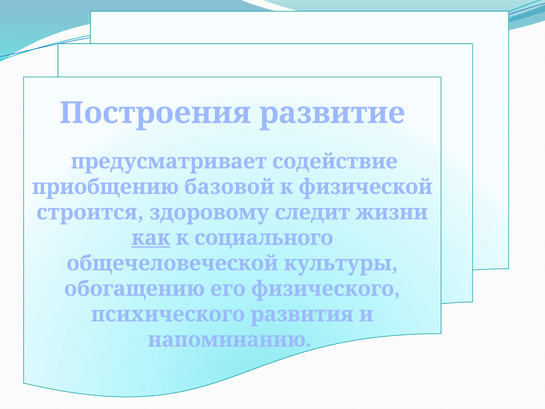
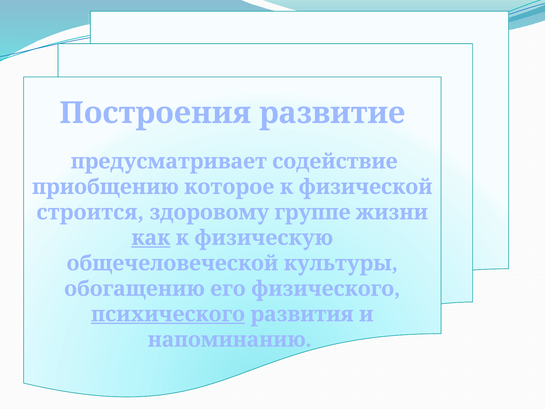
базовой: базовой -> которое
следит: следит -> группе
социального: социального -> физическую
психического underline: none -> present
